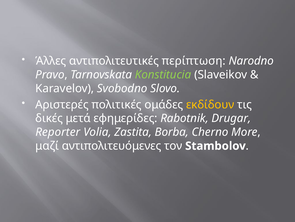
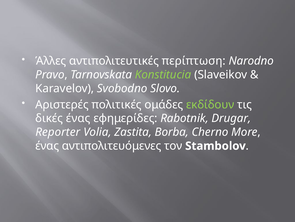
εκδίδουν colour: yellow -> light green
δικές μετά: μετά -> ένας
μαζί at (47, 145): μαζί -> ένας
